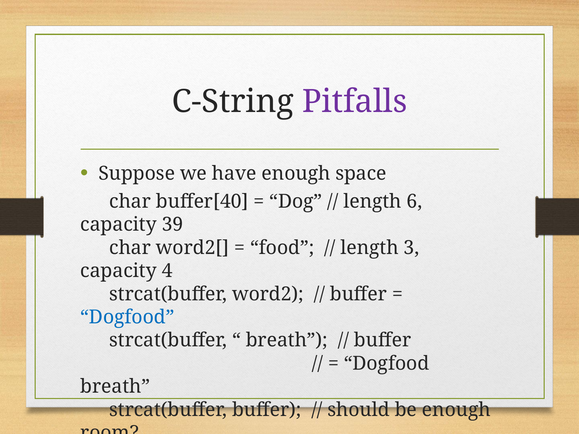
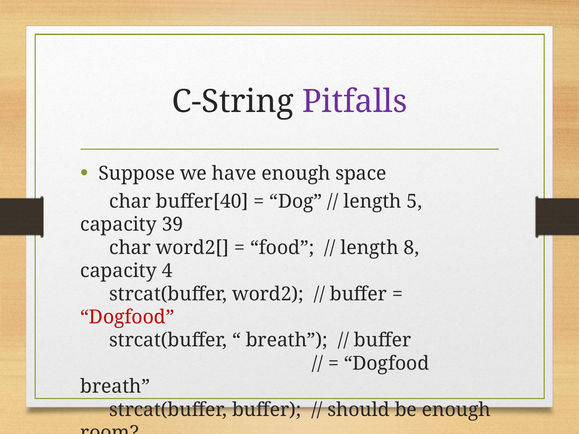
6: 6 -> 5
3: 3 -> 8
Dogfood at (127, 317) colour: blue -> red
